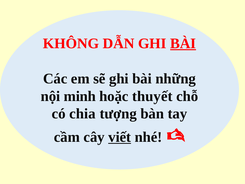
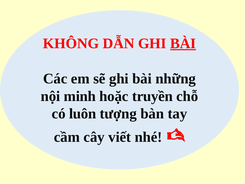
thuyết: thuyết -> truyền
chia: chia -> luôn
viết underline: present -> none
